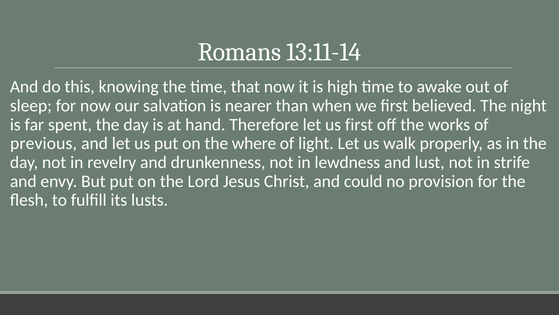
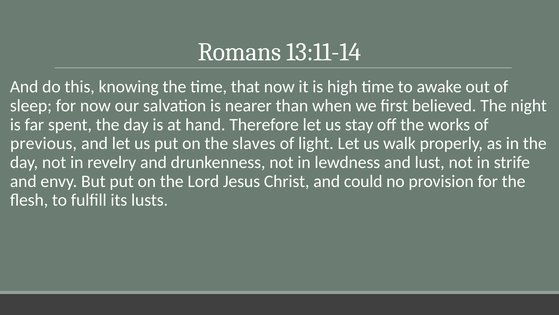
us first: first -> stay
where: where -> slaves
